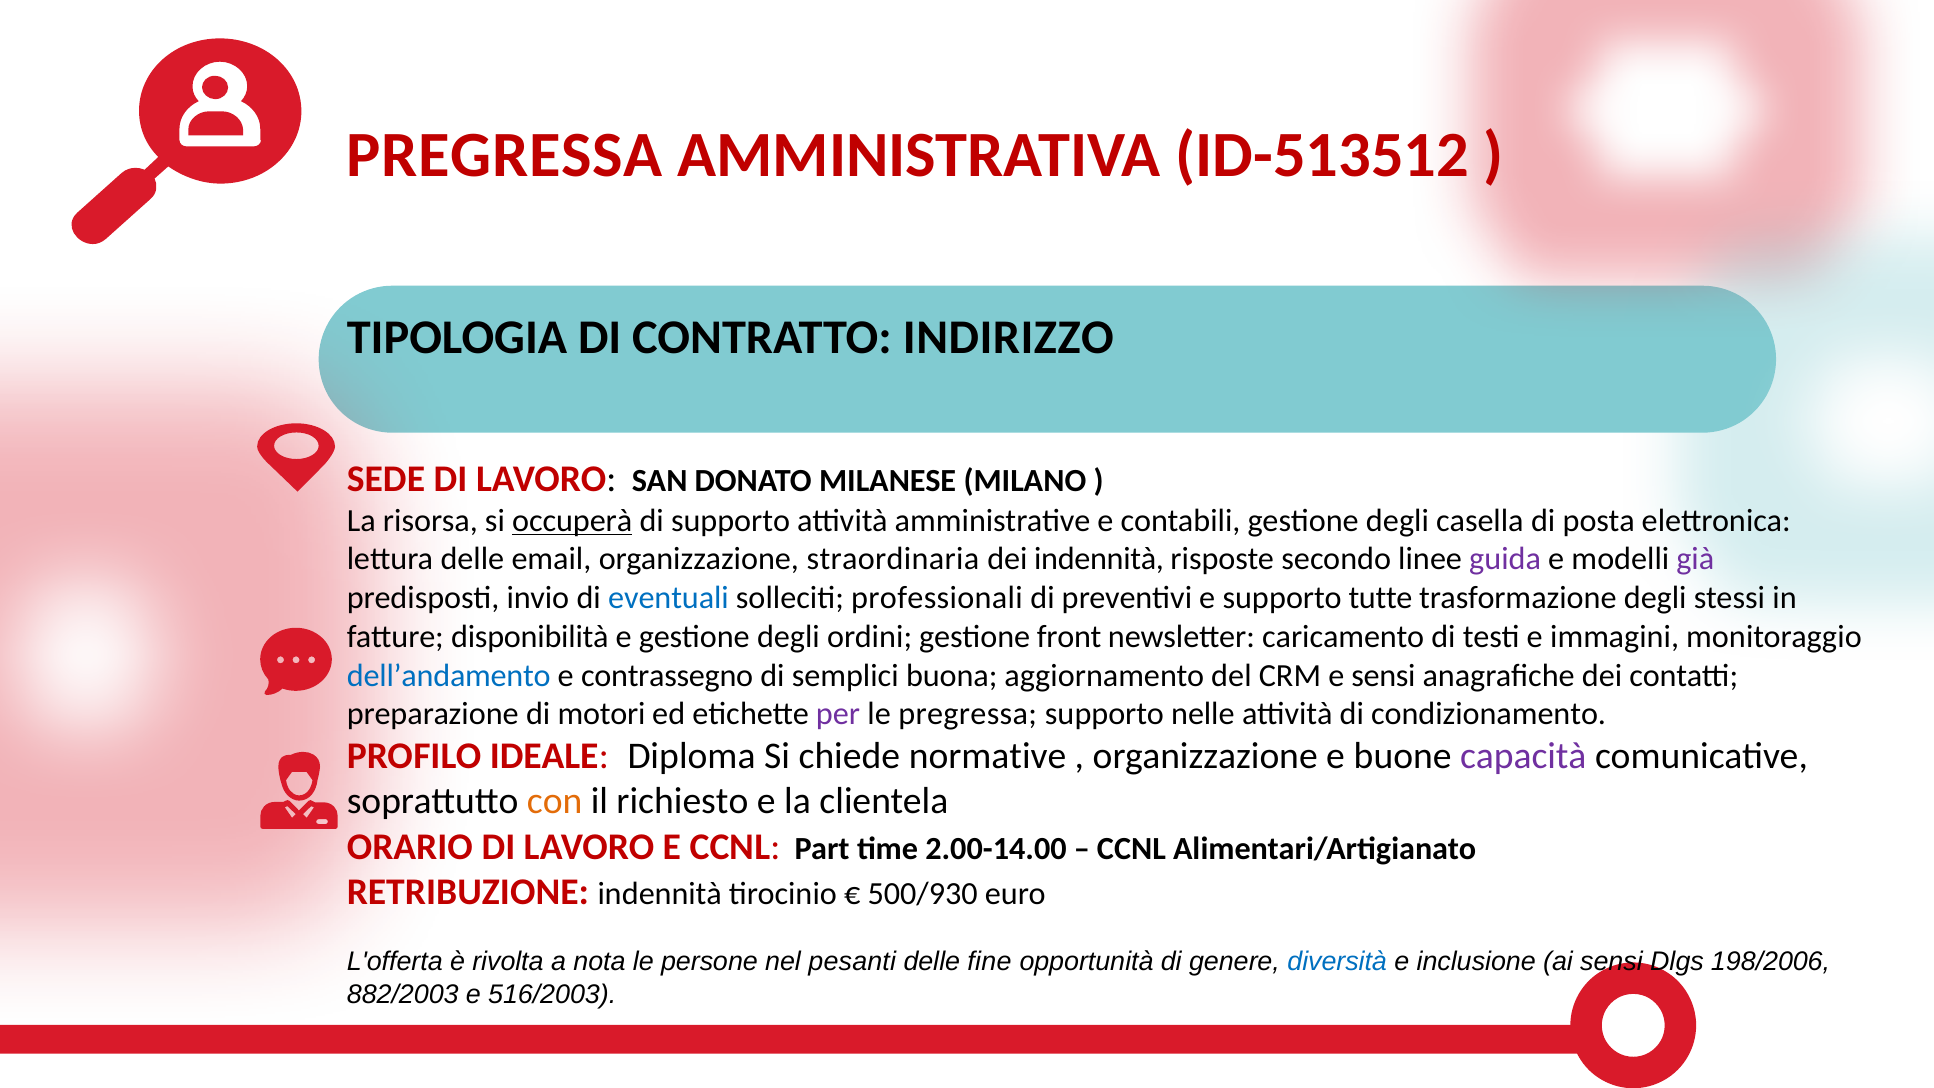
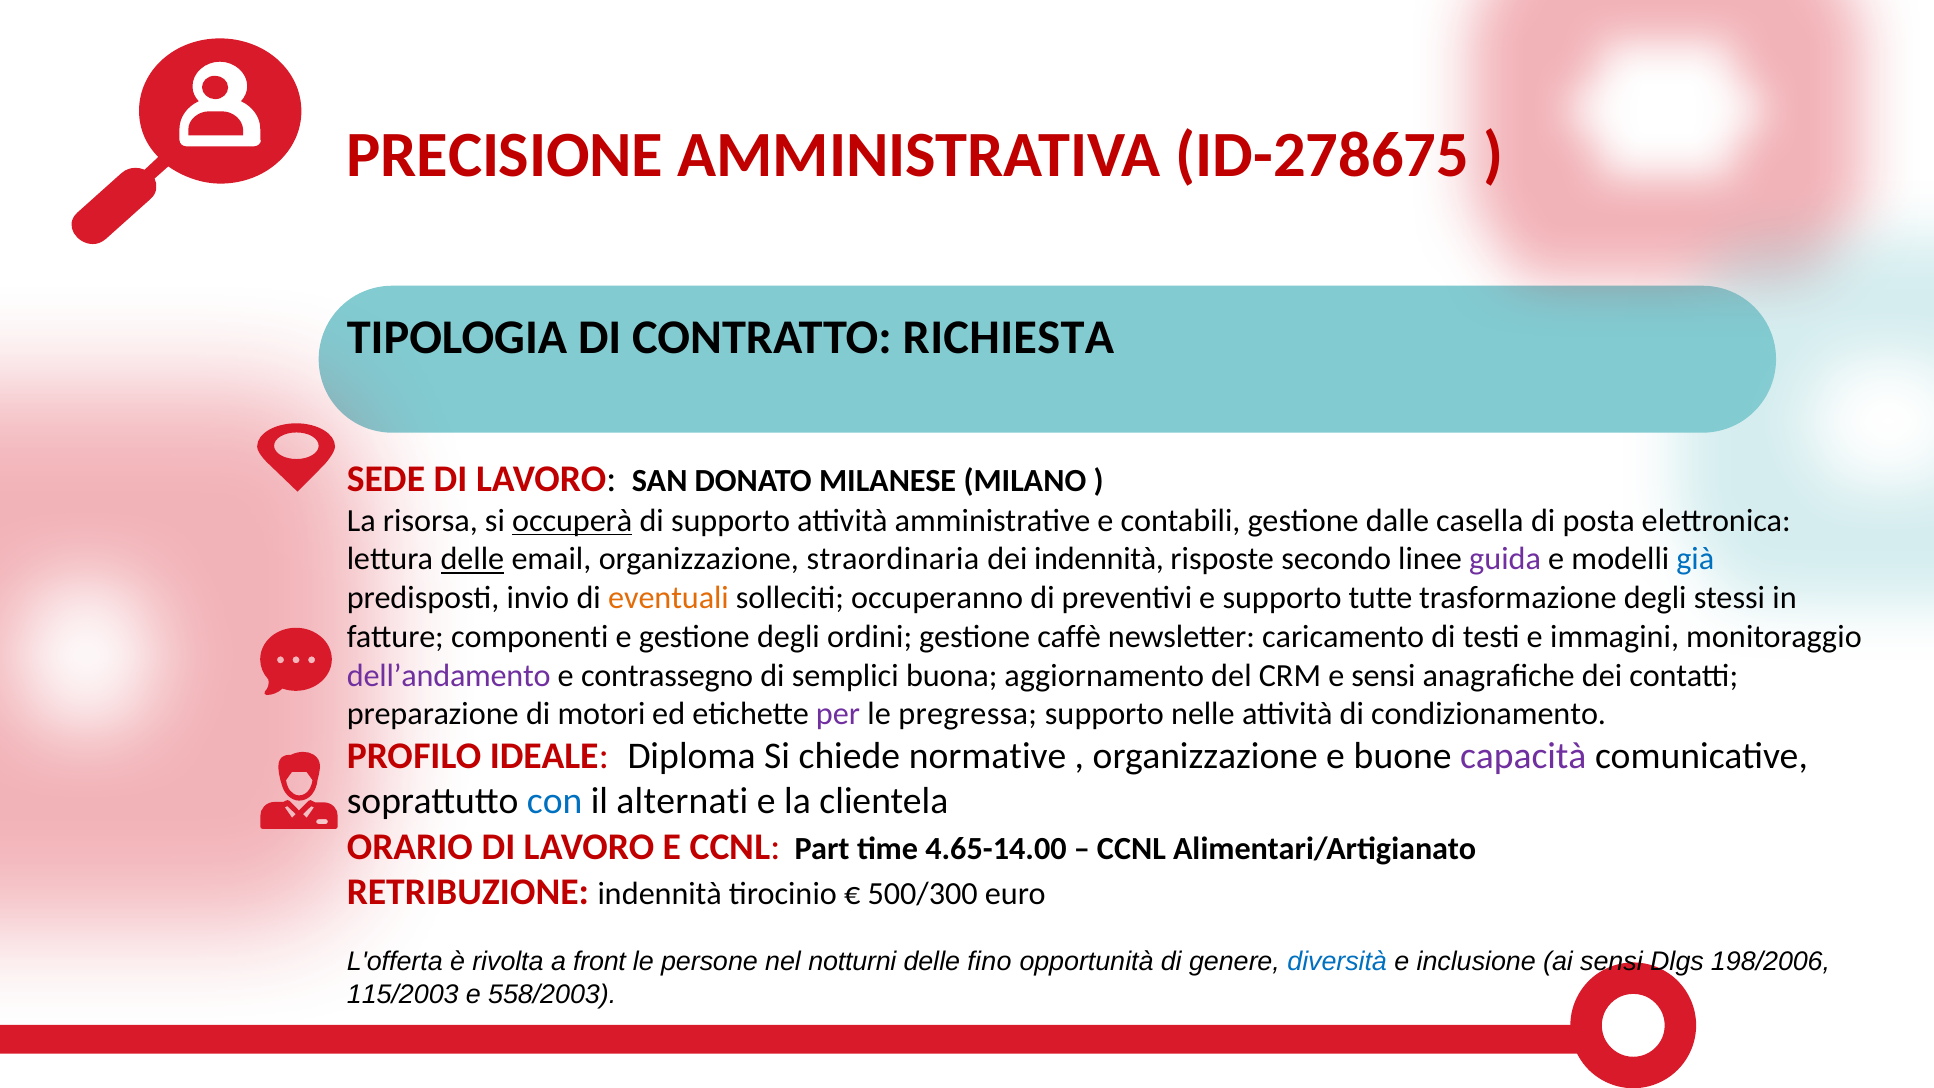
PREGRESSA at (505, 155): PREGRESSA -> PRECISIONE
ID-513512: ID-513512 -> ID-278675
INDIRIZZO: INDIRIZZO -> RICHIESTA
contabili gestione degli: degli -> dalle
delle at (472, 559) underline: none -> present
già colour: purple -> blue
eventuali colour: blue -> orange
professionali: professionali -> occuperanno
disponibilità: disponibilità -> componenti
front: front -> caffè
dell’andamento colour: blue -> purple
con colour: orange -> blue
richiesto: richiesto -> alternati
2.00-14.00: 2.00-14.00 -> 4.65-14.00
500/930: 500/930 -> 500/300
nota: nota -> front
pesanti: pesanti -> notturni
fine: fine -> fino
882/2003: 882/2003 -> 115/2003
516/2003: 516/2003 -> 558/2003
